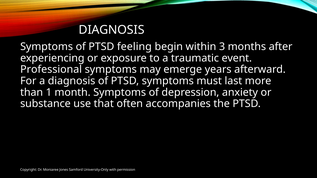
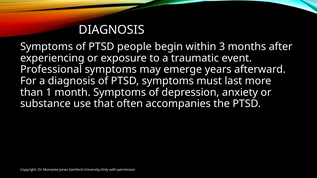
feeling: feeling -> people
